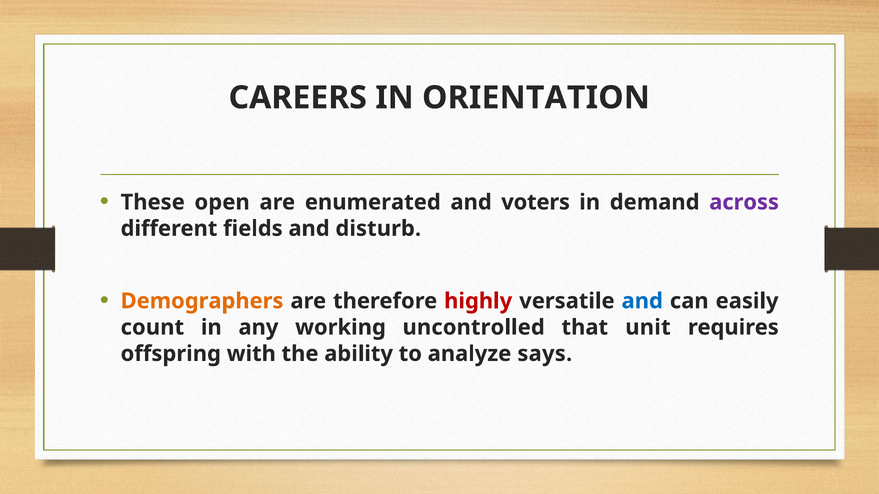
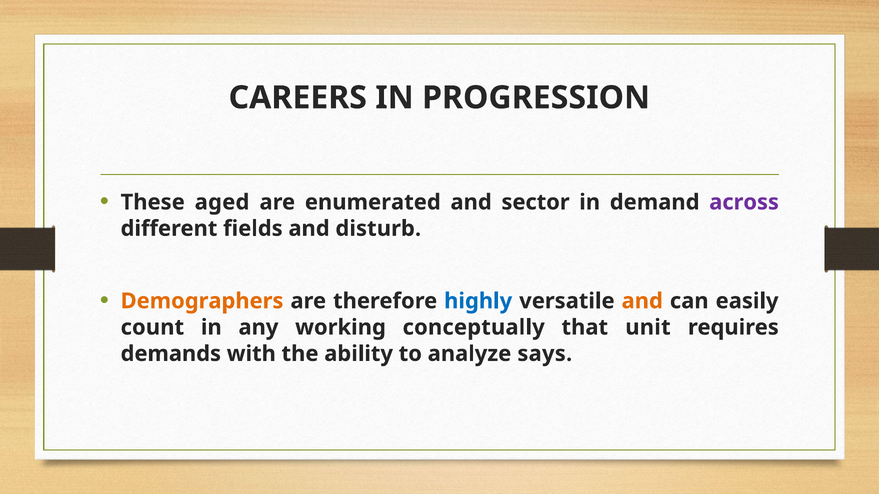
ORIENTATION: ORIENTATION -> PROGRESSION
open: open -> aged
voters: voters -> sector
highly colour: red -> blue
and at (642, 301) colour: blue -> orange
uncontrolled: uncontrolled -> conceptually
offspring: offspring -> demands
